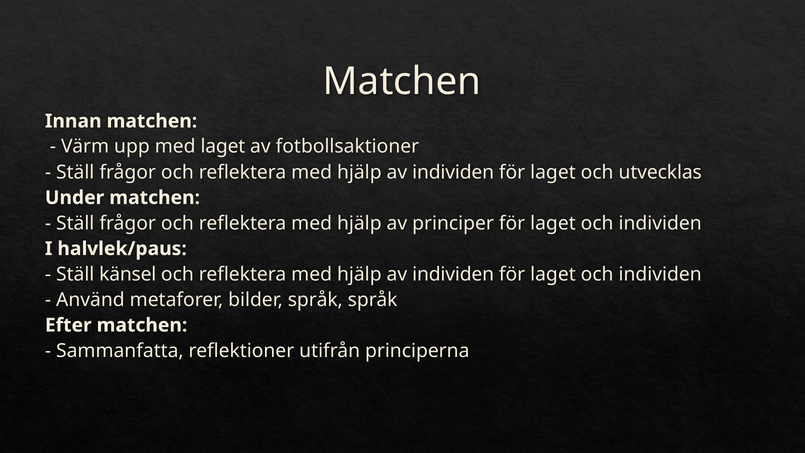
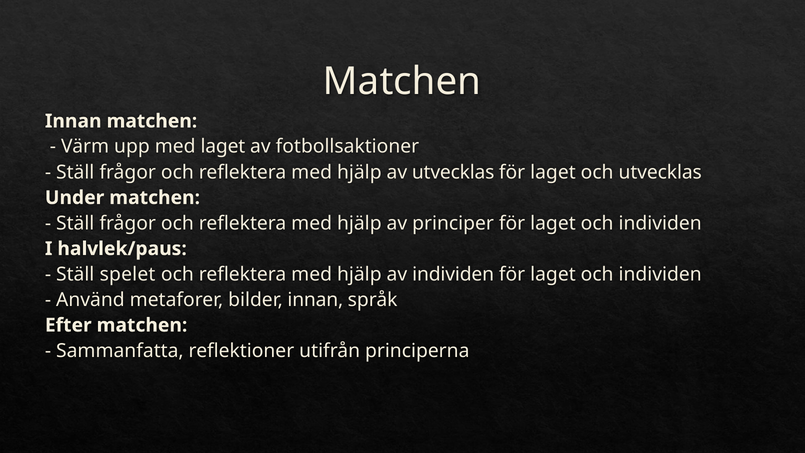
individen at (453, 172): individen -> utvecklas
känsel: känsel -> spelet
bilder språk: språk -> innan
